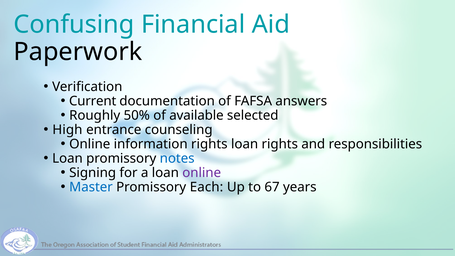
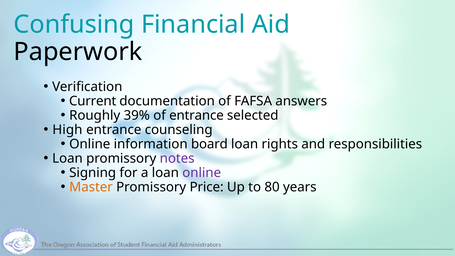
50%: 50% -> 39%
of available: available -> entrance
information rights: rights -> board
notes colour: blue -> purple
Master colour: blue -> orange
Each: Each -> Price
67: 67 -> 80
